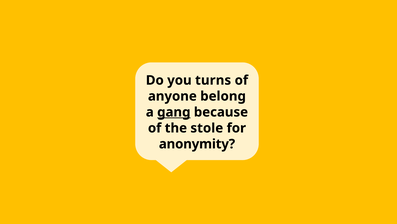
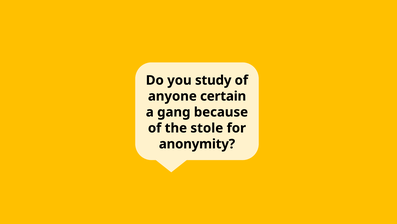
turns: turns -> study
belong: belong -> certain
gang underline: present -> none
